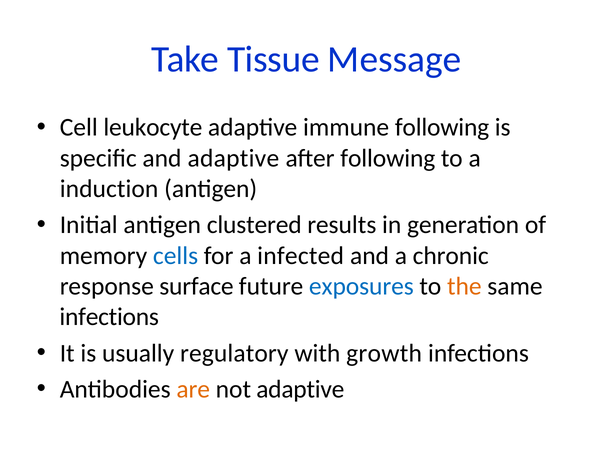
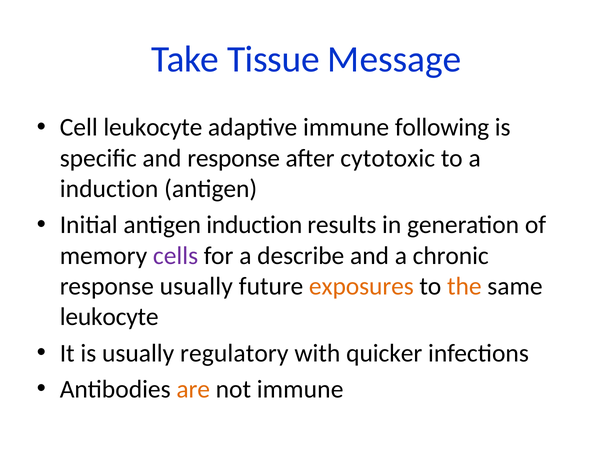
and adaptive: adaptive -> response
after following: following -> cytotoxic
antigen clustered: clustered -> induction
cells colour: blue -> purple
infected: infected -> describe
response surface: surface -> usually
exposures colour: blue -> orange
infections at (109, 317): infections -> leukocyte
growth: growth -> quicker
not adaptive: adaptive -> immune
